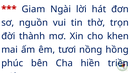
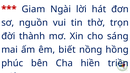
khen: khen -> sáng
tươi: tươi -> biết
